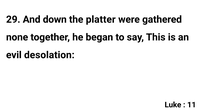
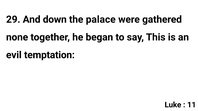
platter: platter -> palace
desolation: desolation -> temptation
